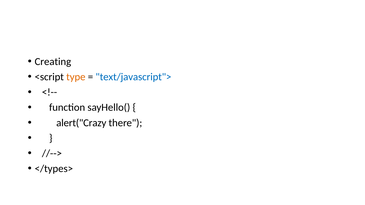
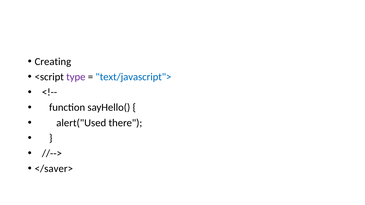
type colour: orange -> purple
alert("Crazy: alert("Crazy -> alert("Used
</types>: </types> -> </saver>
